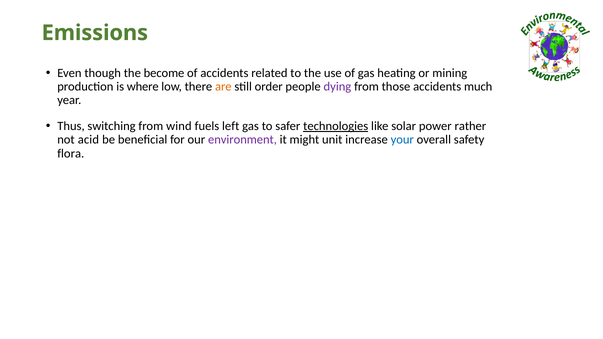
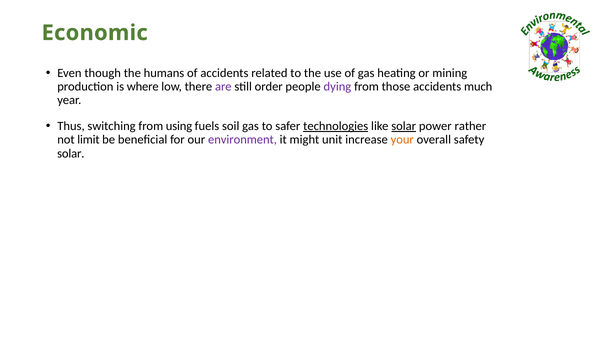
Emissions: Emissions -> Economic
become: become -> humans
are colour: orange -> purple
wind: wind -> using
left: left -> soil
solar at (404, 126) underline: none -> present
acid: acid -> limit
your colour: blue -> orange
flora at (71, 153): flora -> solar
